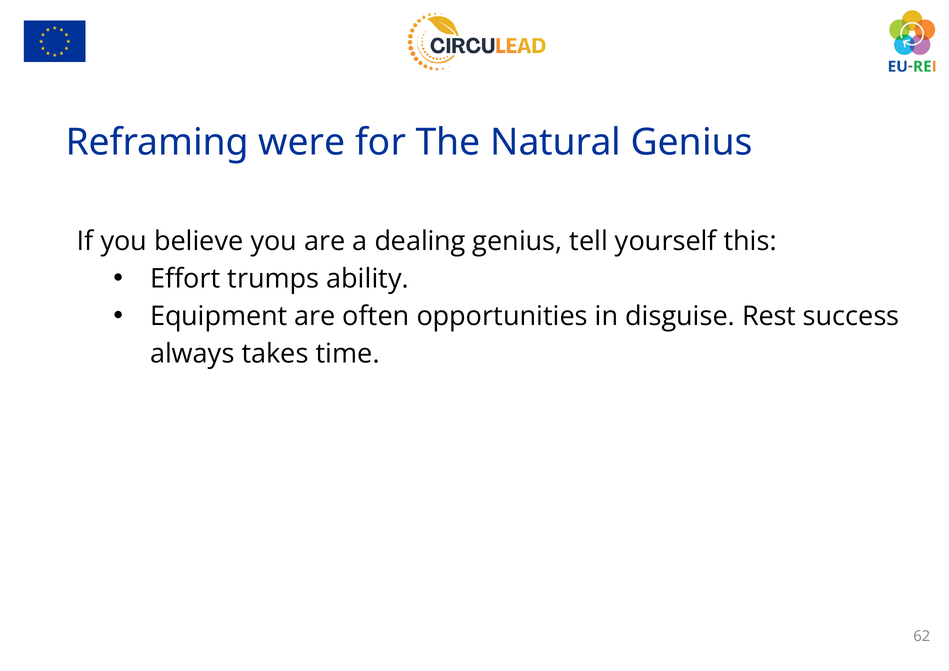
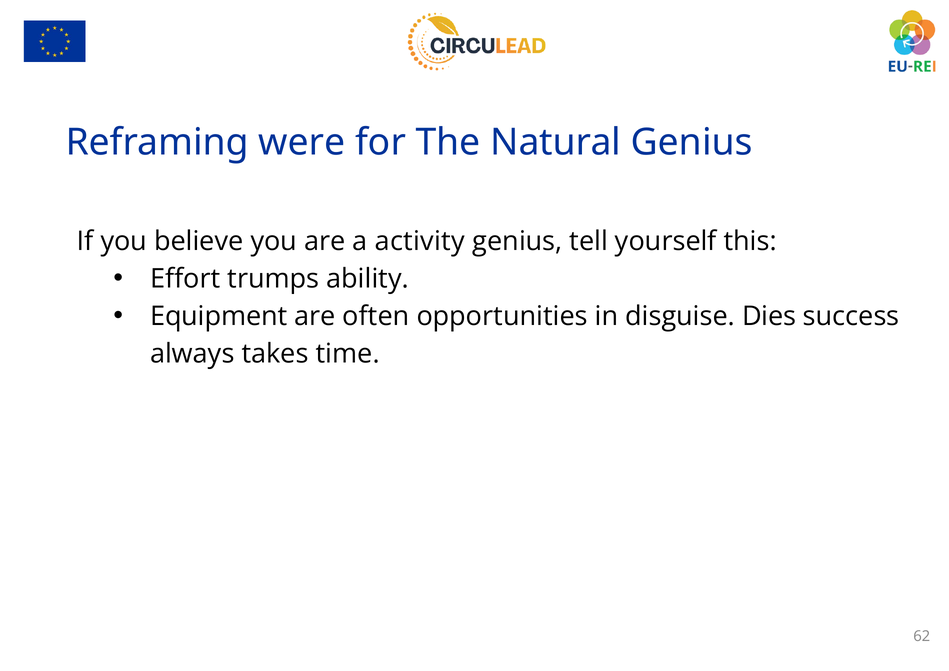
dealing: dealing -> activity
Rest: Rest -> Dies
